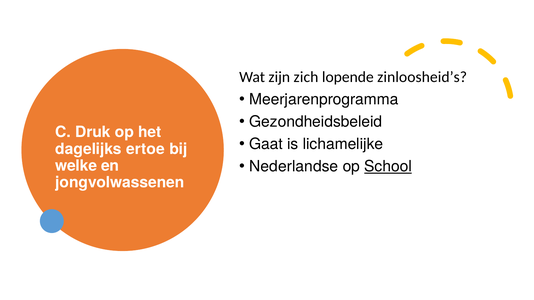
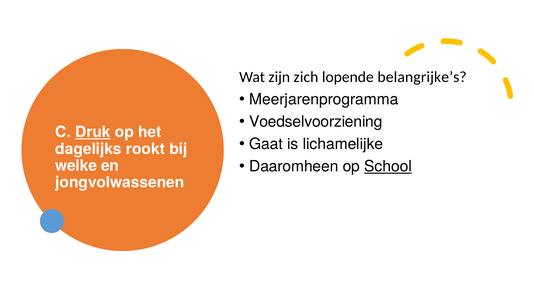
zinloosheid’s: zinloosheid’s -> belangrijke’s
Gezondheidsbeleid: Gezondheidsbeleid -> Voedselvoorziening
Druk underline: none -> present
ertoe: ertoe -> rookt
Nederlandse: Nederlandse -> Daaromheen
